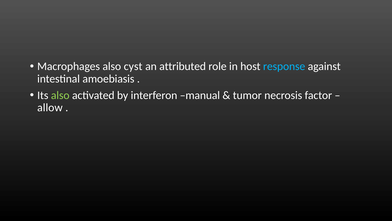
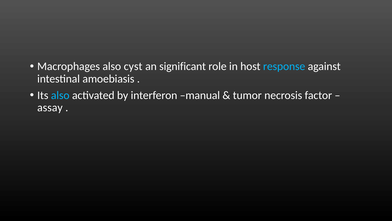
attributed: attributed -> significant
also at (60, 95) colour: light green -> light blue
allow: allow -> assay
